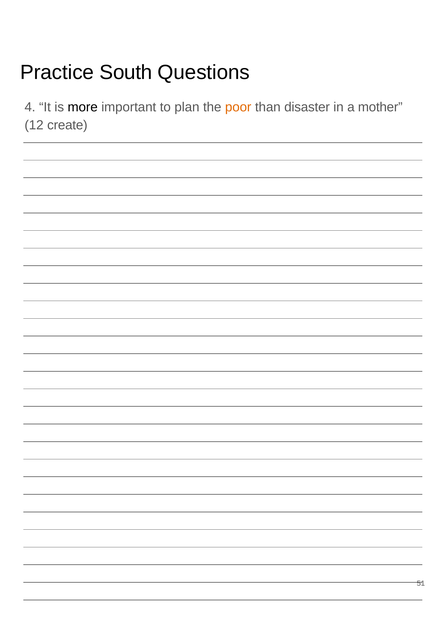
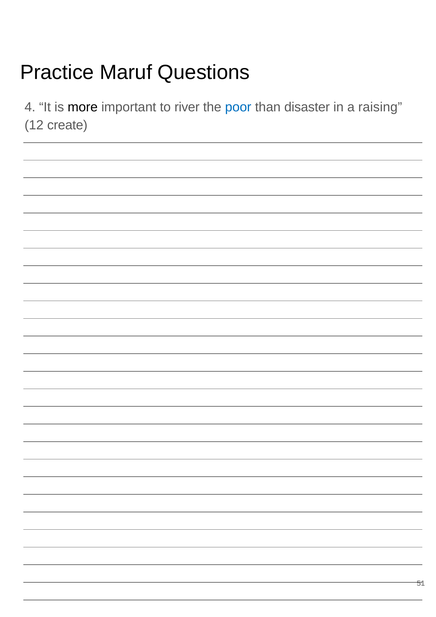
South: South -> Maruf
plan: plan -> river
poor colour: orange -> blue
mother: mother -> raising
